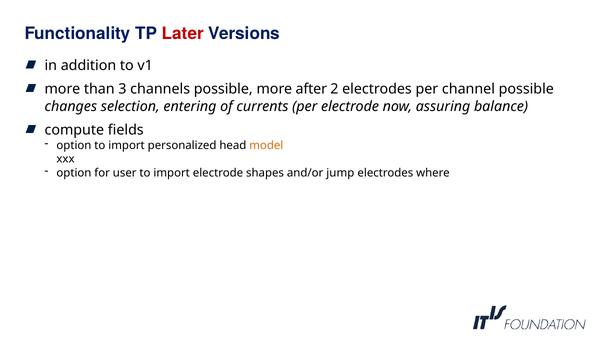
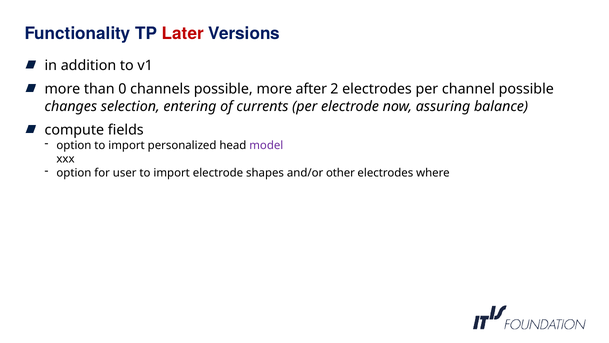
3: 3 -> 0
model colour: orange -> purple
jump: jump -> other
